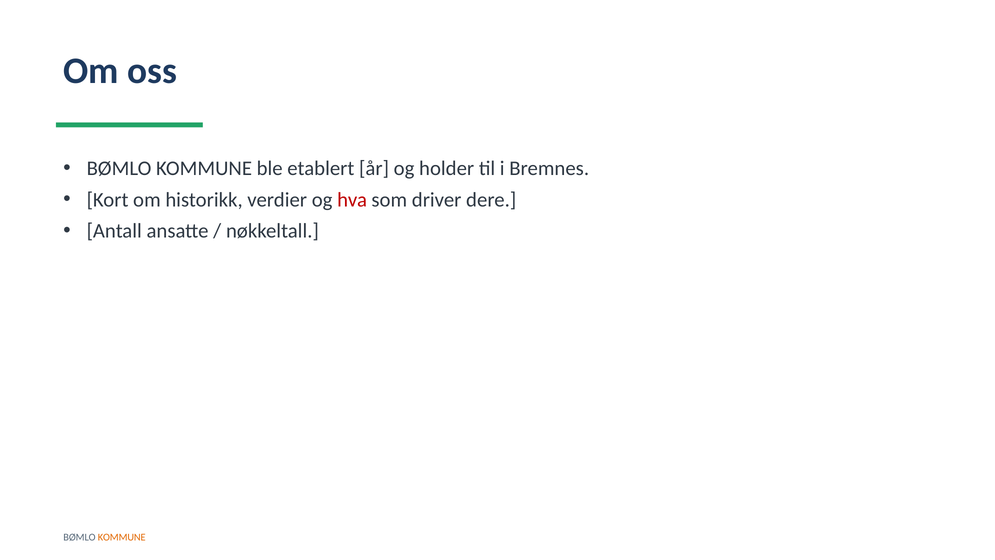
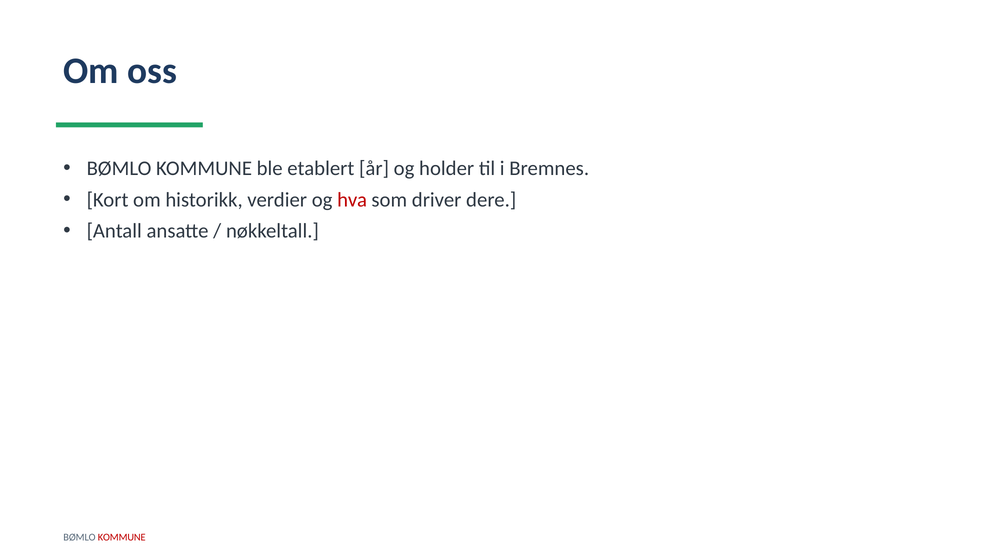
KOMMUNE at (122, 537) colour: orange -> red
